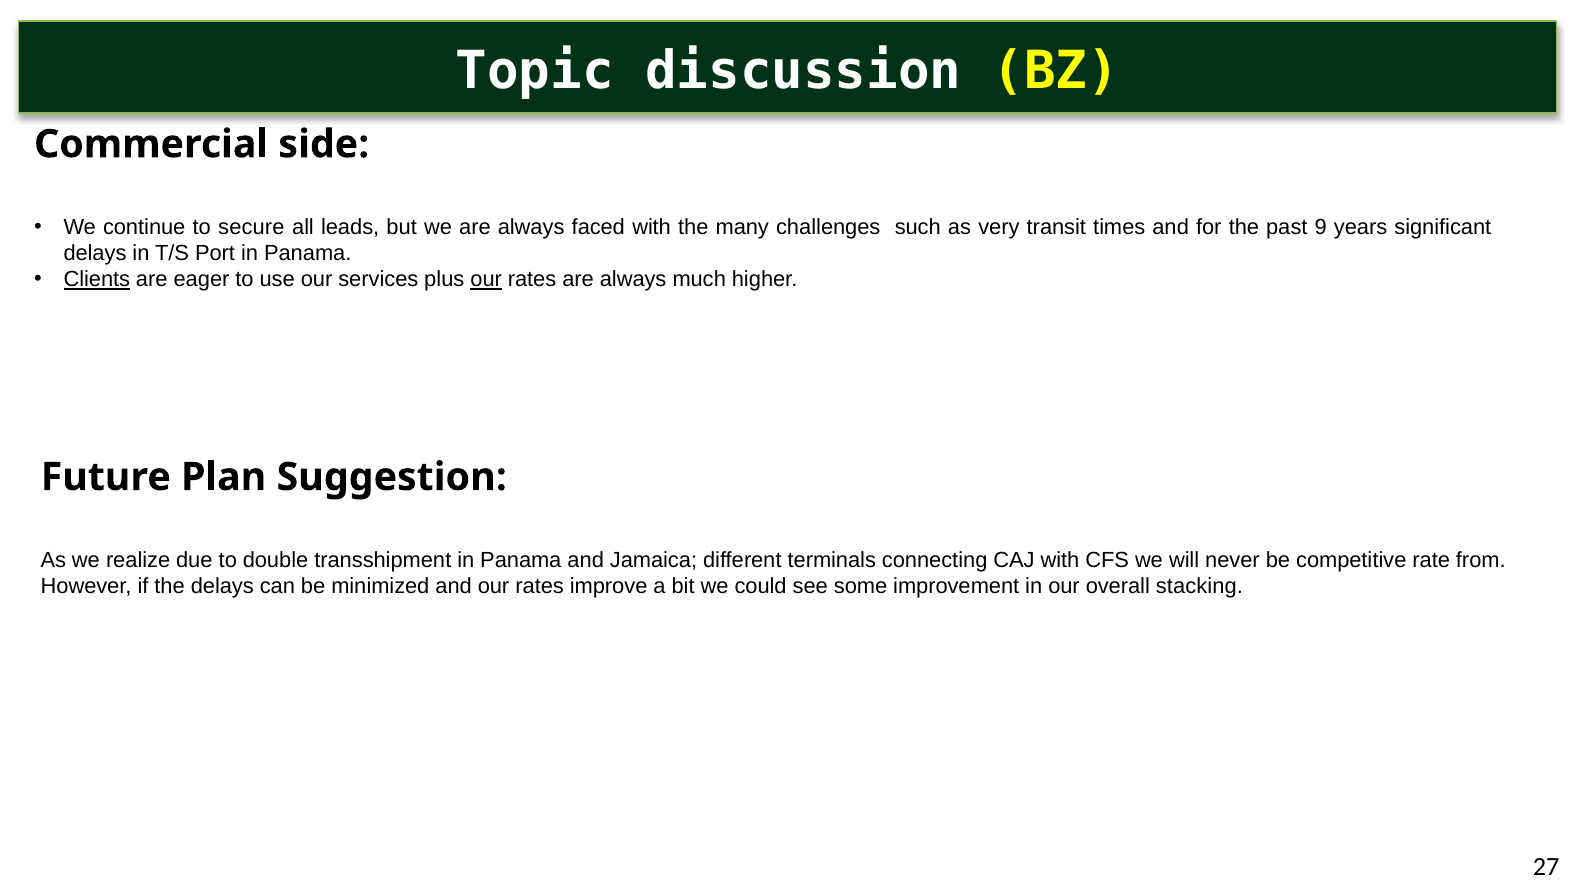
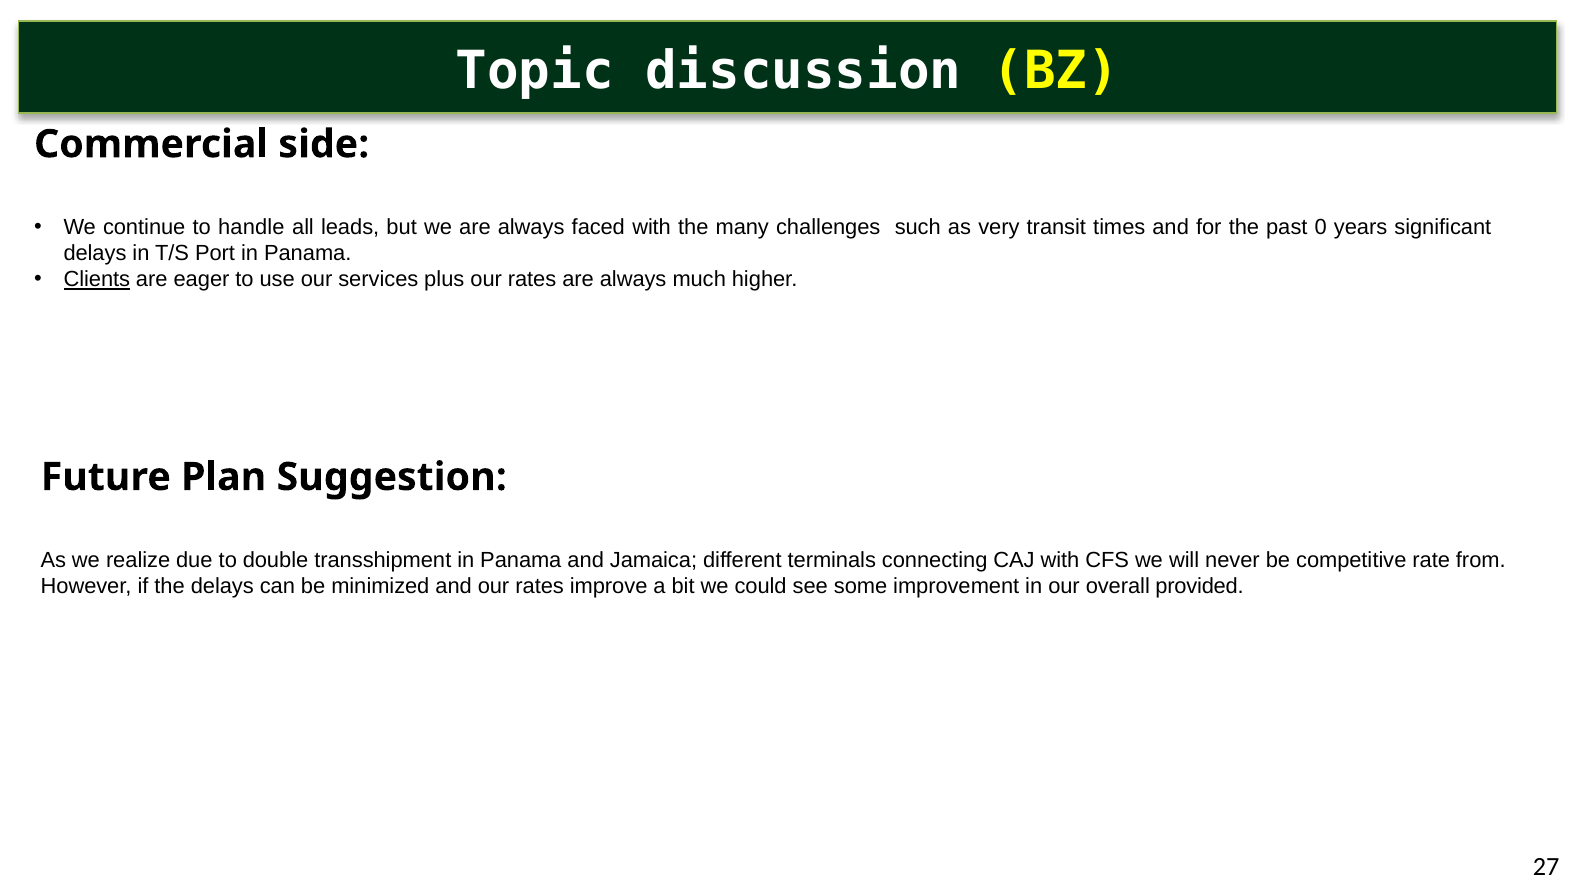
secure: secure -> handle
9: 9 -> 0
our at (486, 280) underline: present -> none
stacking: stacking -> provided
